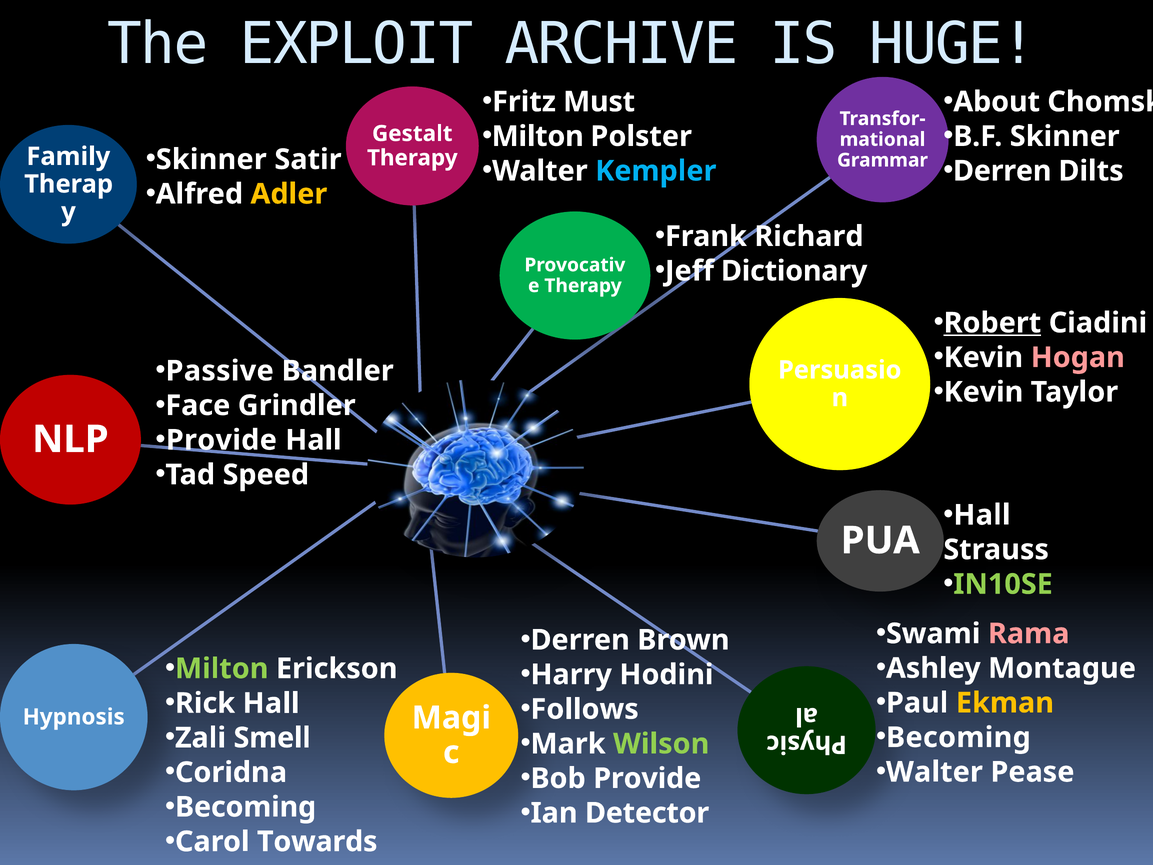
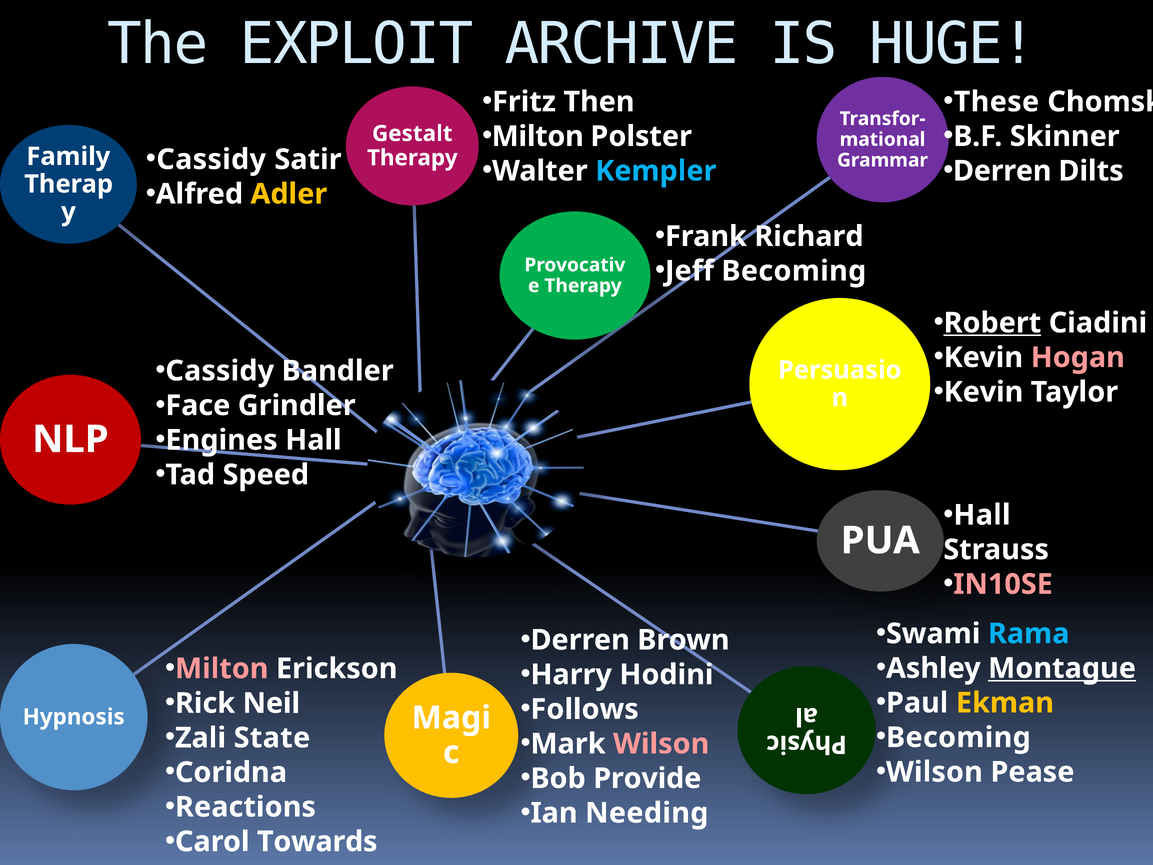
Must: Must -> Then
About: About -> These
Skinner at (211, 159): Skinner -> Cassidy
Jeff Dictionary: Dictionary -> Becoming
Passive at (220, 371): Passive -> Cassidy
Provide at (221, 440): Provide -> Engines
IN10SE colour: light green -> pink
Rama colour: pink -> light blue
Montague underline: none -> present
Milton at (222, 668) colour: light green -> pink
Rick Hall: Hall -> Neil
Smell: Smell -> State
Wilson at (661, 744) colour: light green -> pink
Walter at (934, 772): Walter -> Wilson
Becoming at (246, 807): Becoming -> Reactions
Detector: Detector -> Needing
